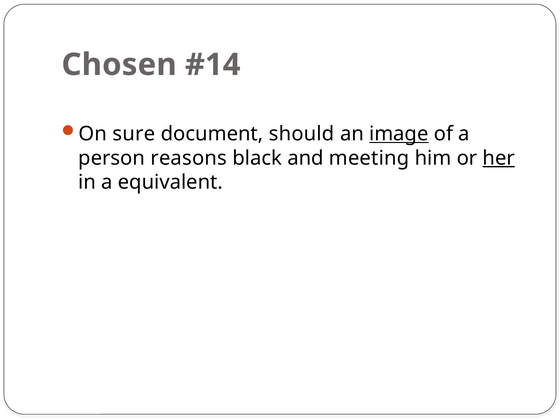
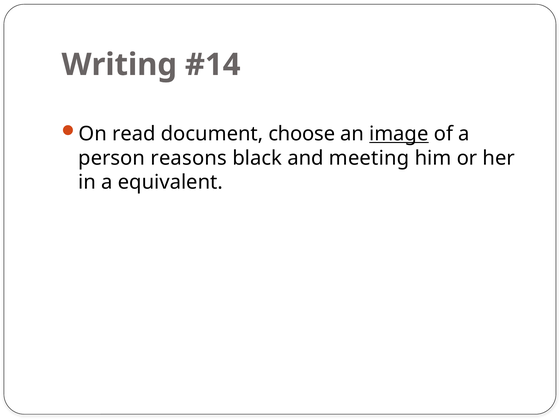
Chosen: Chosen -> Writing
sure: sure -> read
should: should -> choose
her underline: present -> none
